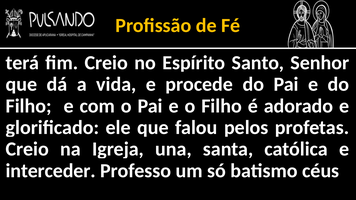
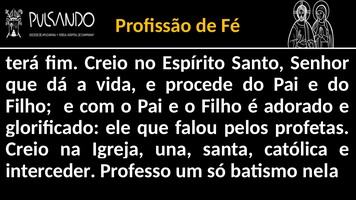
céus: céus -> nela
